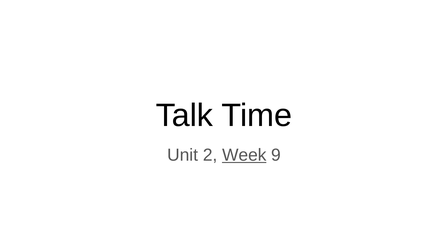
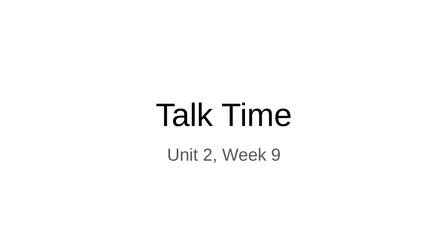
Week underline: present -> none
